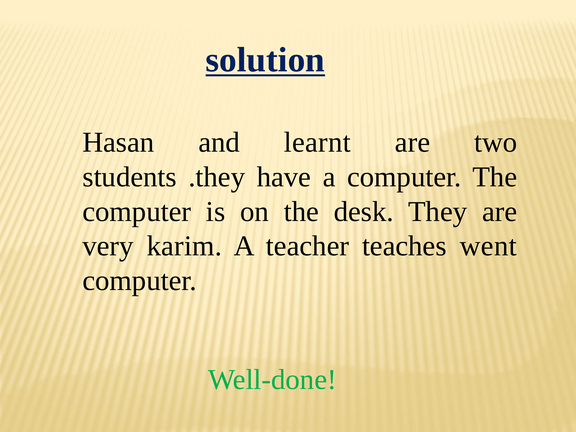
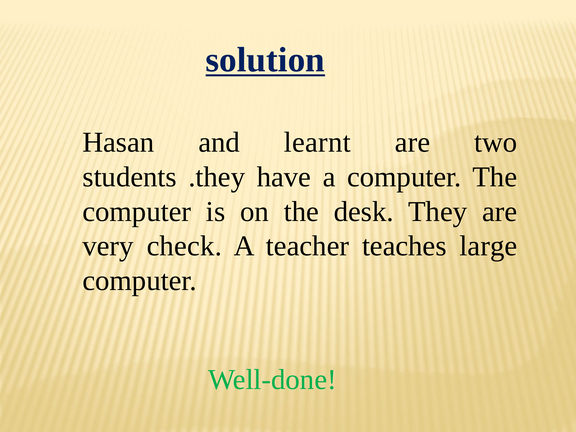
karim: karim -> check
went: went -> large
